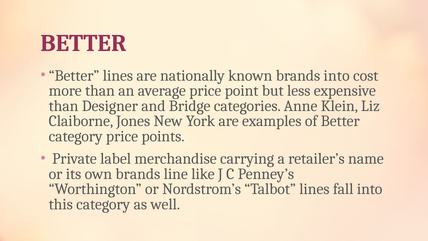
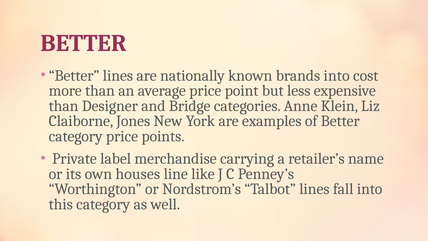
own brands: brands -> houses
